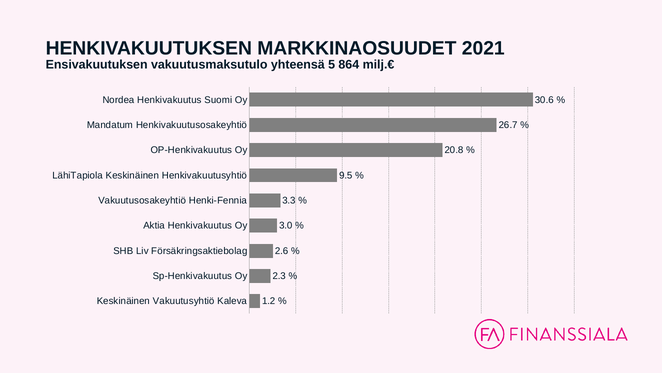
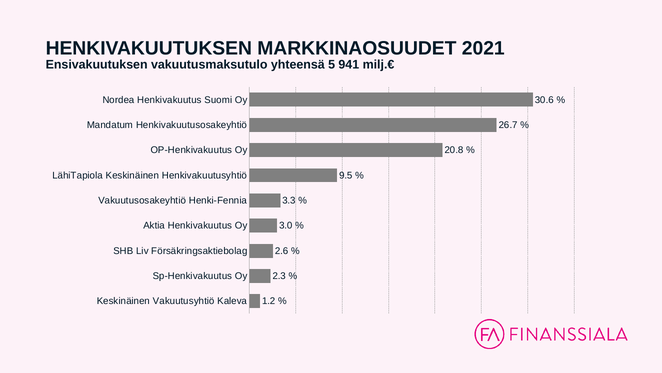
864: 864 -> 941
